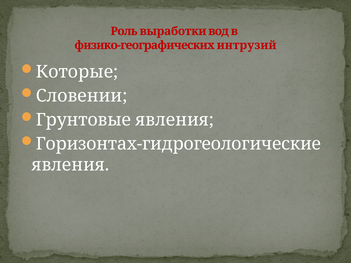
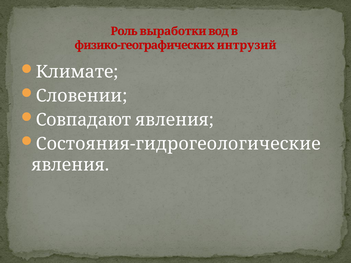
Которые: Которые -> Климате
Грунтовые: Грунтовые -> Совпадают
Горизонтах-гидрогеологические: Горизонтах-гидрогеологические -> Состояния-гидрогеологические
